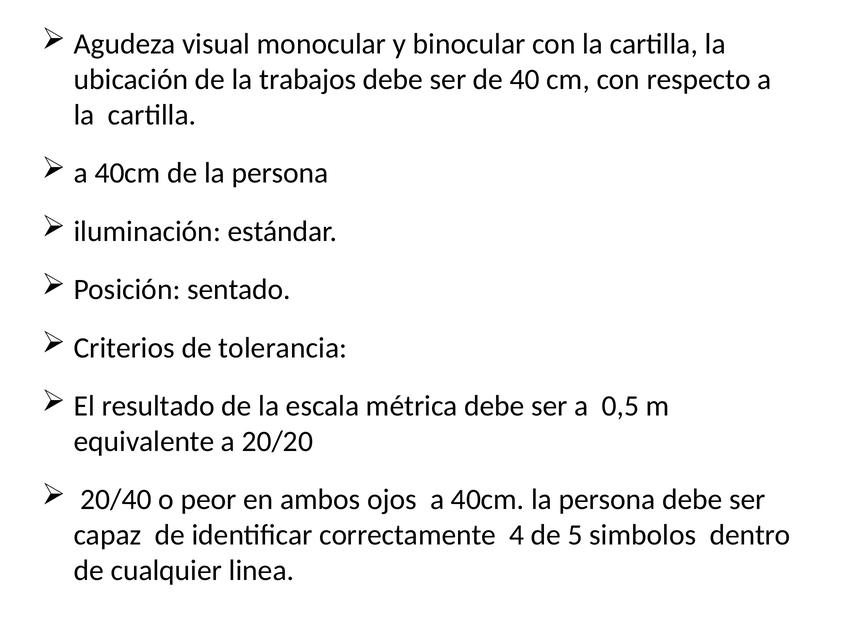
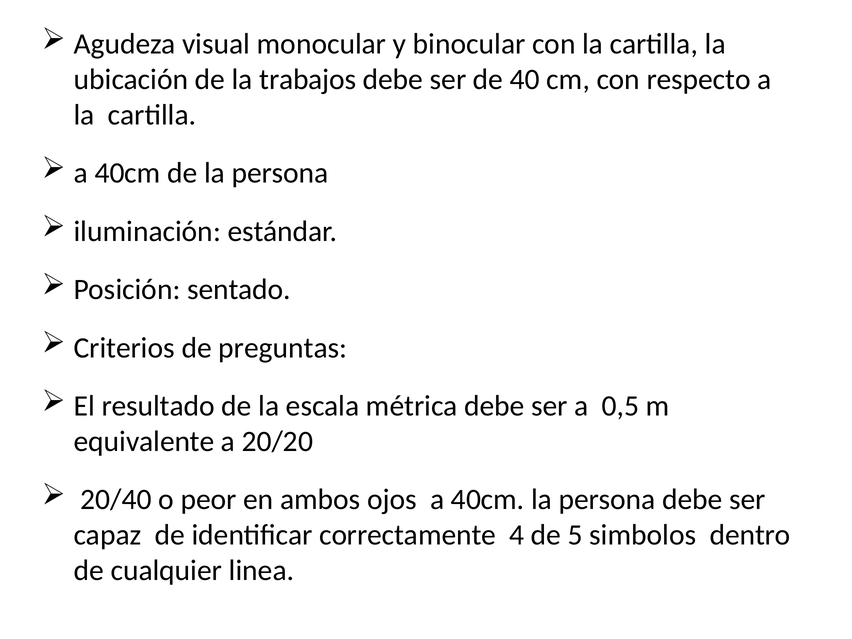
tolerancia: tolerancia -> preguntas
